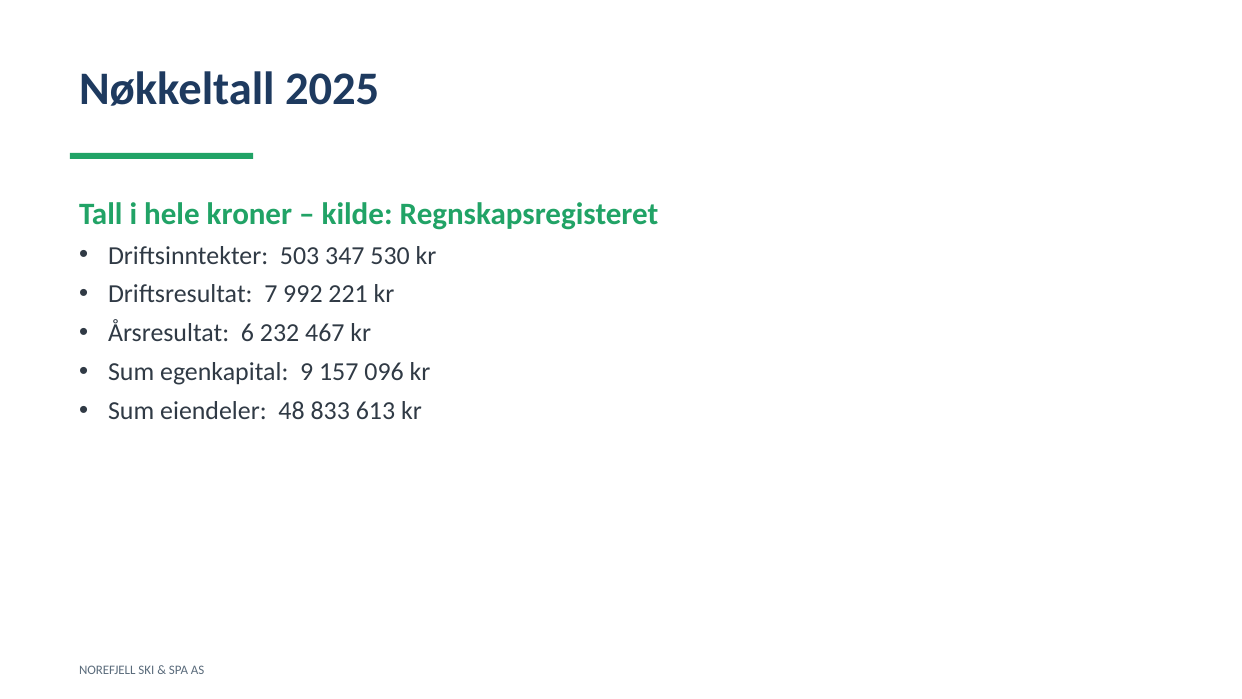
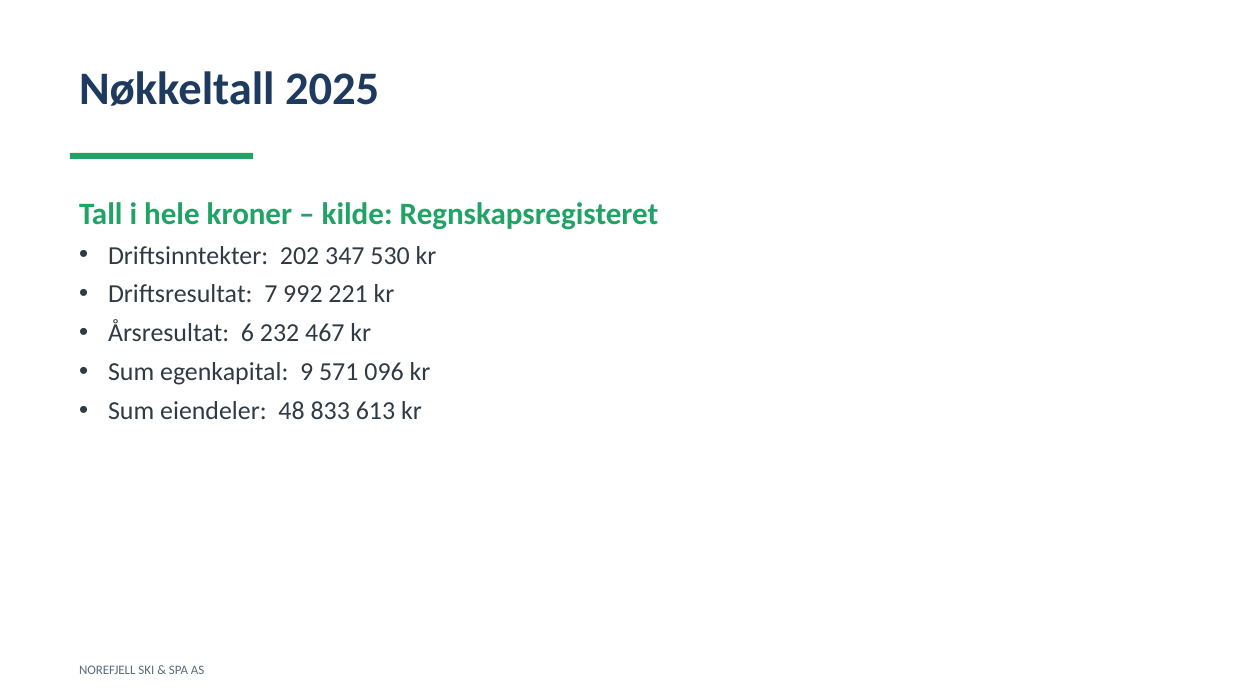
503: 503 -> 202
157: 157 -> 571
